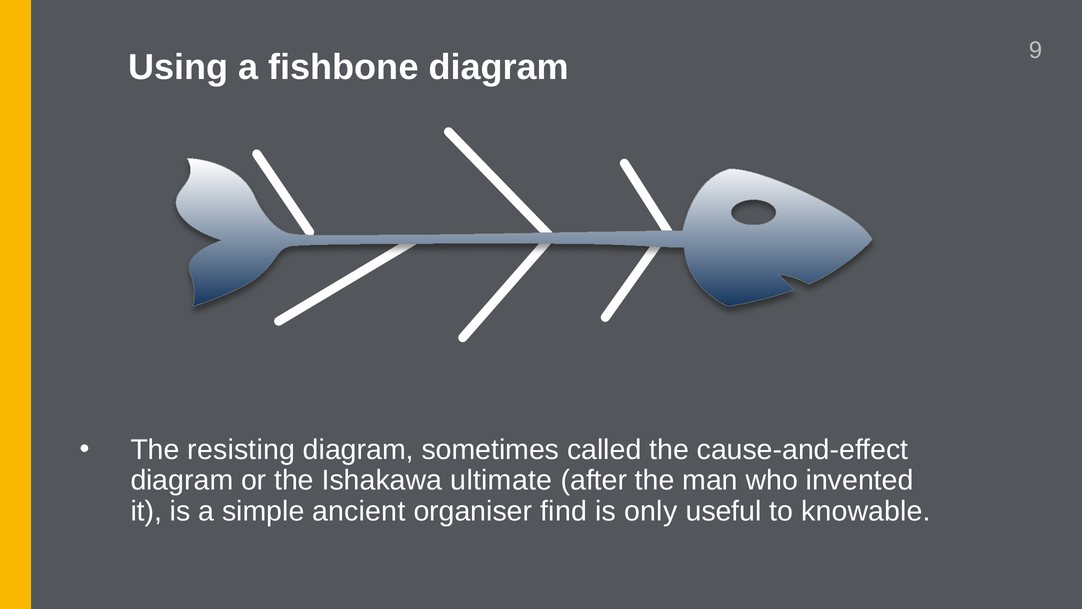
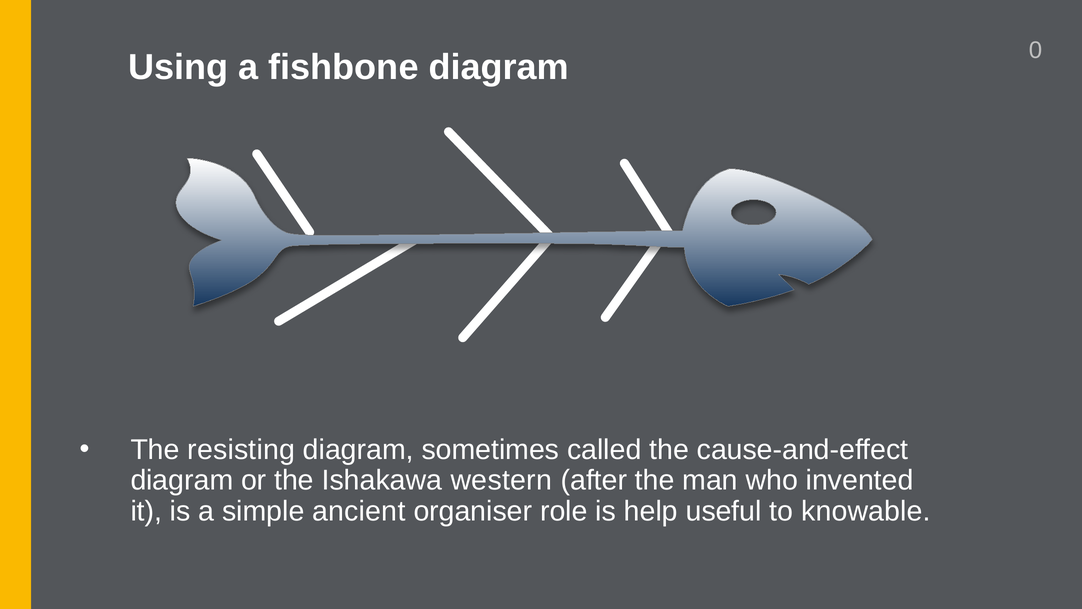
9: 9 -> 0
ultimate: ultimate -> western
find: find -> role
only: only -> help
